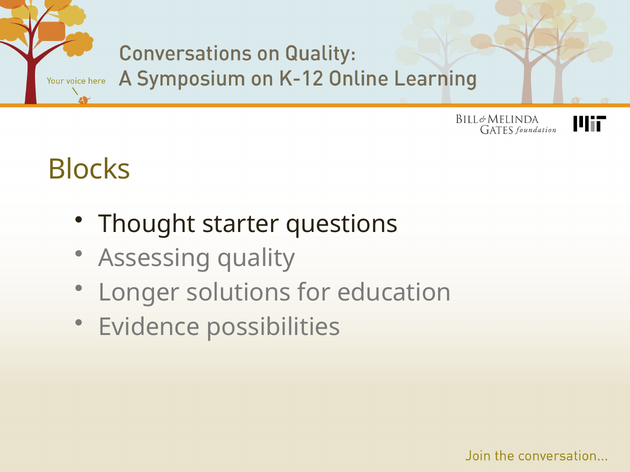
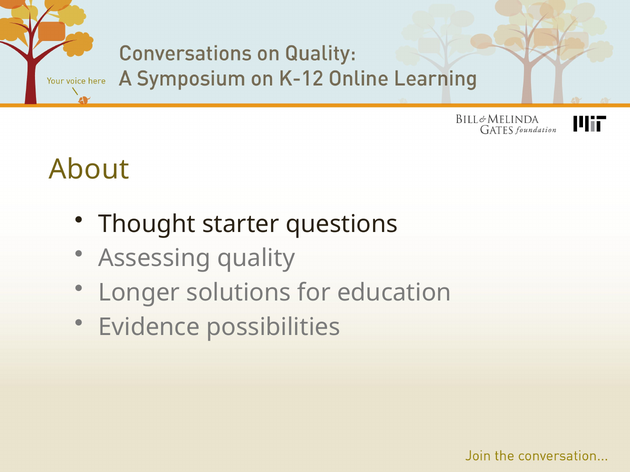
Blocks: Blocks -> About
